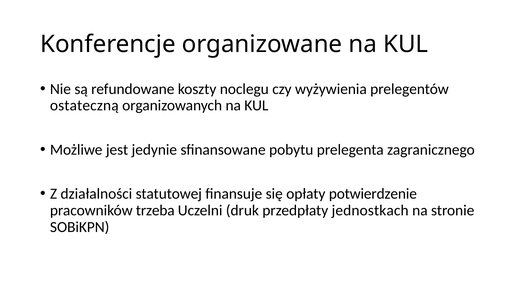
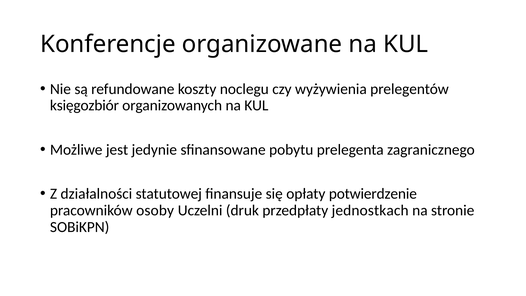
ostateczną: ostateczną -> księgozbiór
trzeba: trzeba -> osoby
